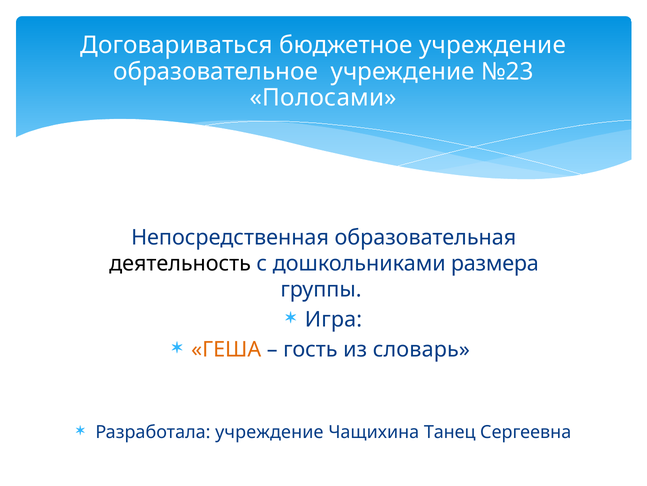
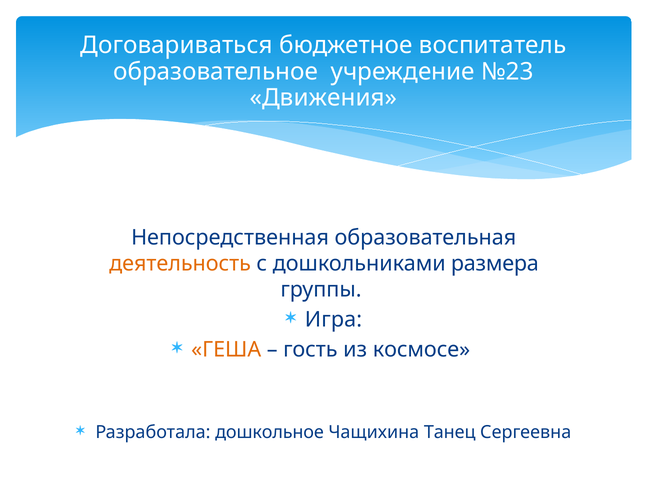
бюджетное учреждение: учреждение -> воспитатель
Полосами: Полосами -> Движения
деятельность colour: black -> orange
словарь: словарь -> космосе
Разработала учреждение: учреждение -> дошкольное
